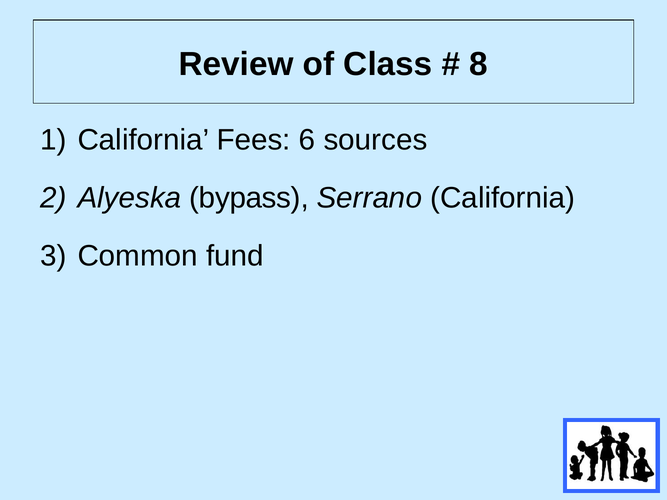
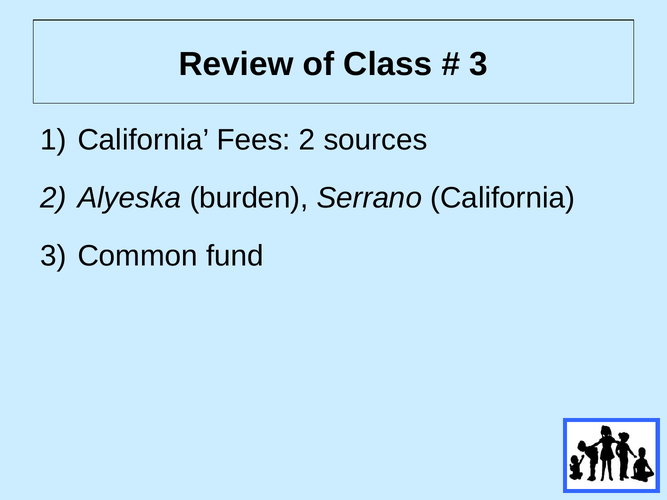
8 at (479, 64): 8 -> 3
Fees 6: 6 -> 2
bypass: bypass -> burden
